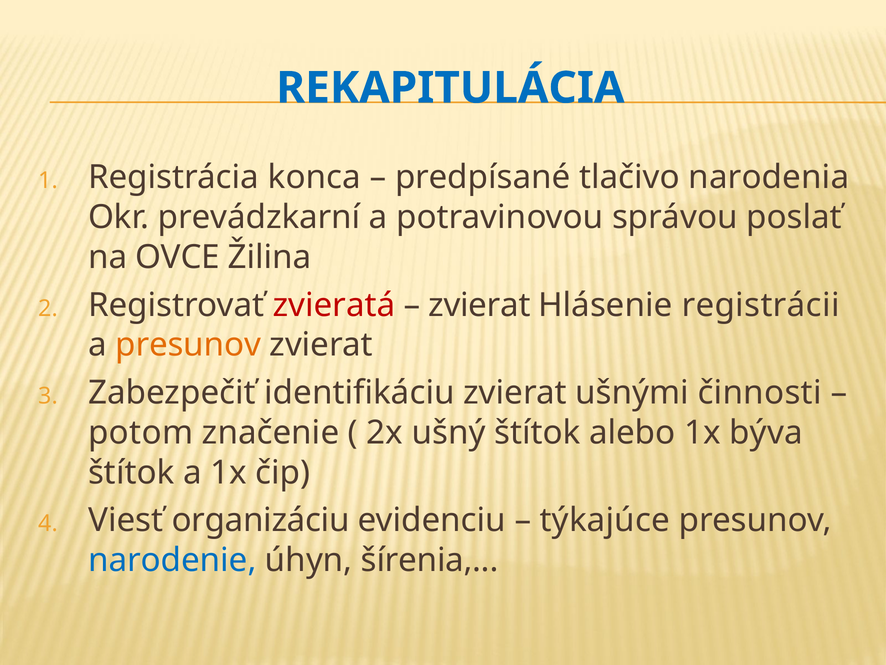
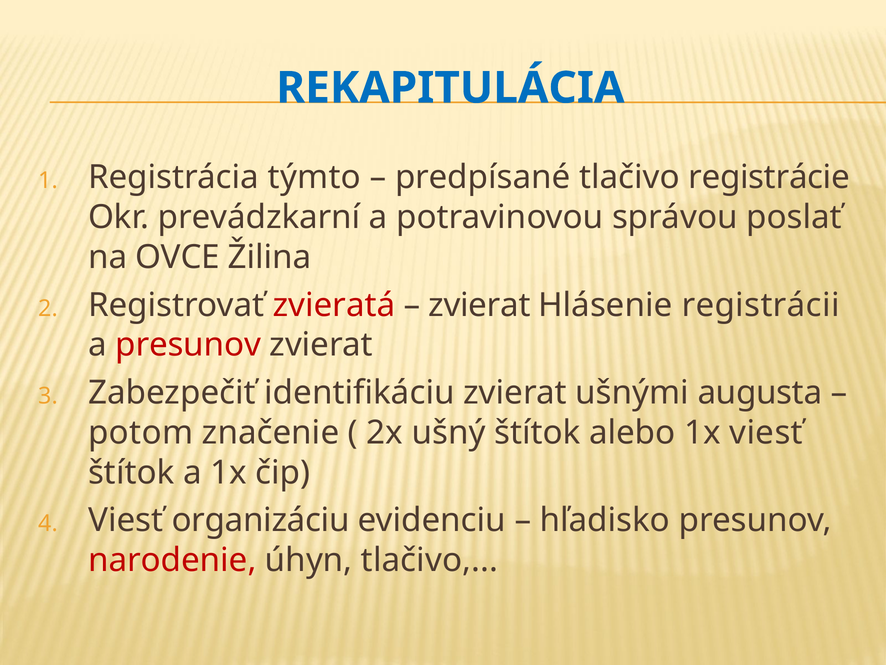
konca: konca -> týmto
narodenia: narodenia -> registrácie
presunov at (188, 345) colour: orange -> red
činnosti: činnosti -> augusta
1x býva: býva -> viesť
týkajúce: týkajúce -> hľadisko
narodenie colour: blue -> red
úhyn šírenia: šírenia -> tlačivo
